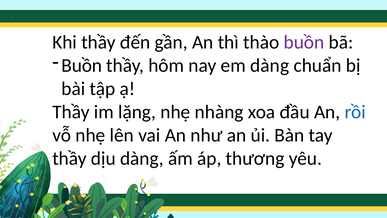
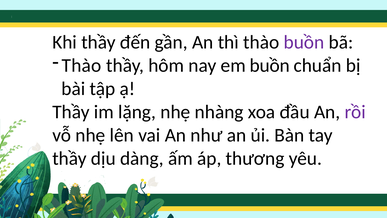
Buồn at (82, 65): Buồn -> Thào
em dàng: dàng -> buồn
rồi colour: blue -> purple
